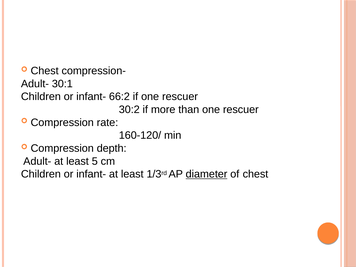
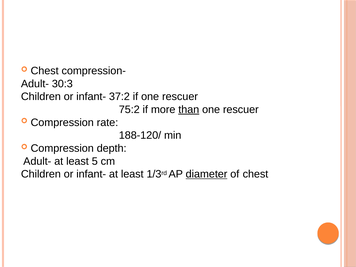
30:1: 30:1 -> 30:3
66:2: 66:2 -> 37:2
30:2: 30:2 -> 75:2
than underline: none -> present
160-120/: 160-120/ -> 188-120/
